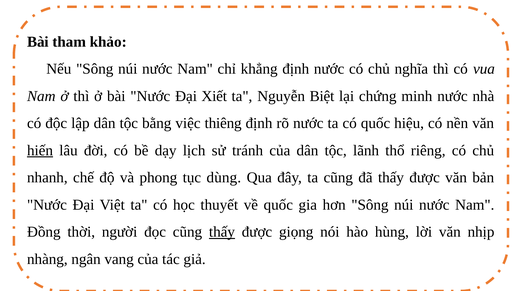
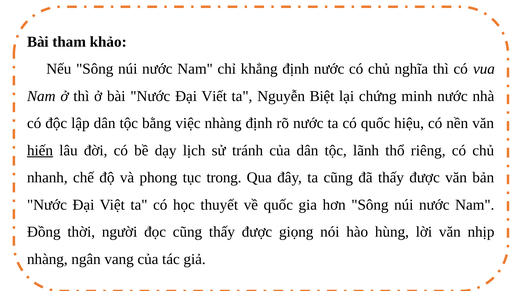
Xiết: Xiết -> Viết
việc thiêng: thiêng -> nhàng
dùng: dùng -> trong
thấy at (222, 232) underline: present -> none
